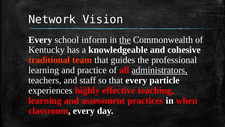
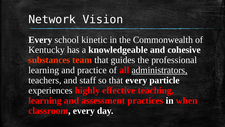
inform: inform -> kinetic
the at (125, 40) underline: present -> none
traditional: traditional -> substances
